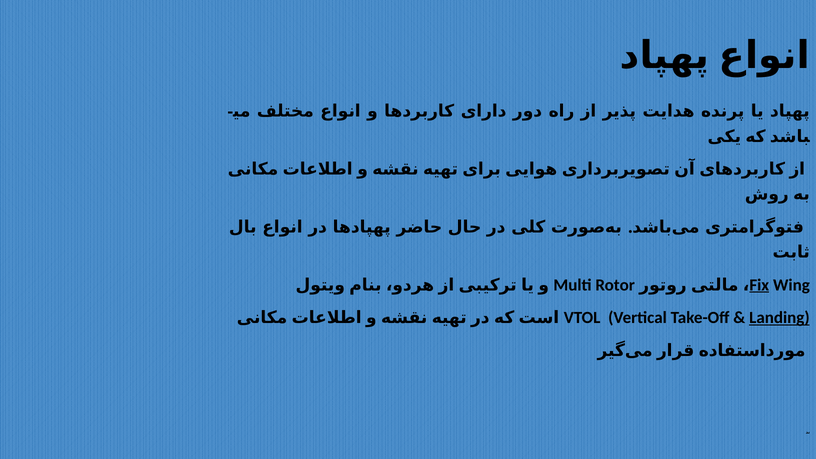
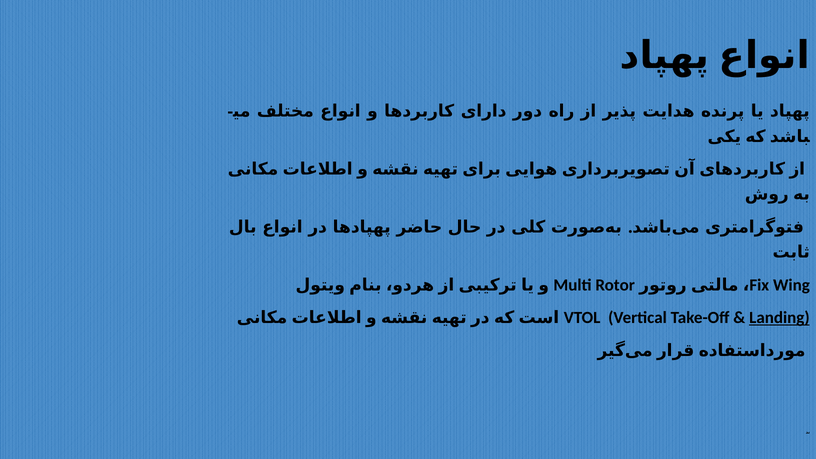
Fix underline: present -> none
